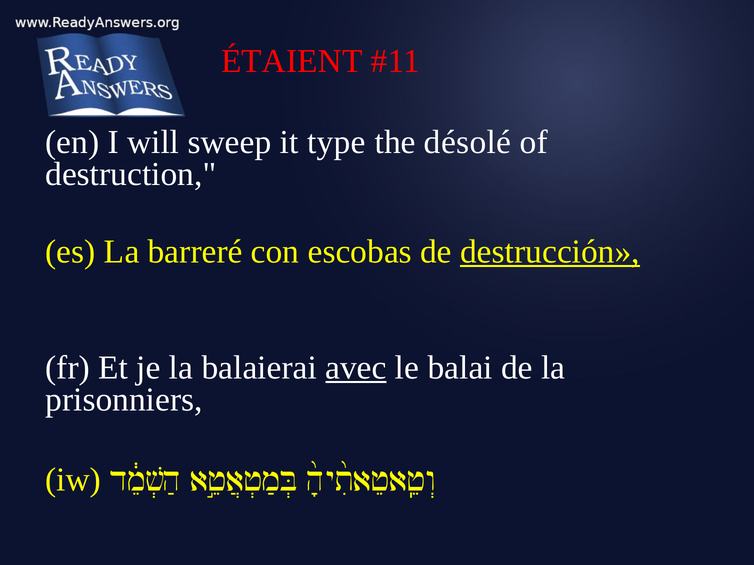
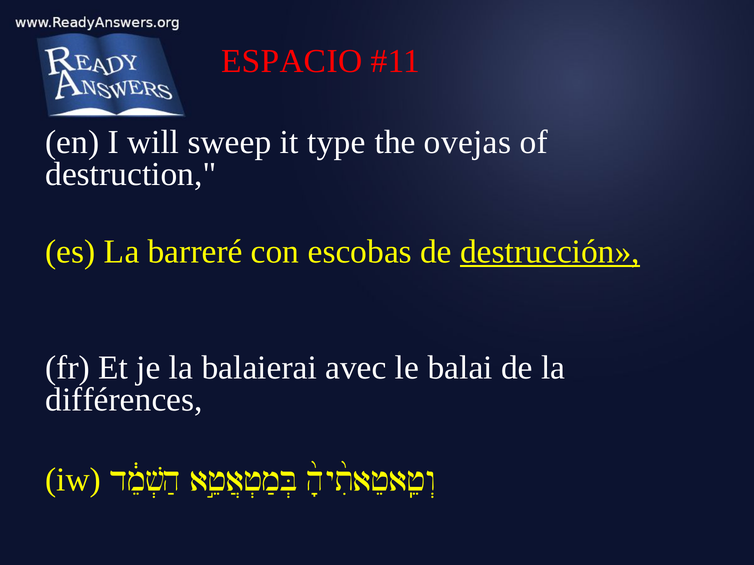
ÉTAIENT: ÉTAIENT -> ESPACIO
désolé: désolé -> ovejas
avec underline: present -> none
prisonniers: prisonniers -> différences
